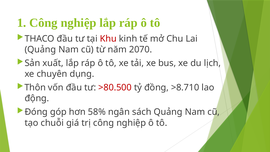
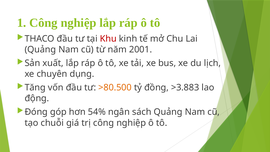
2070: 2070 -> 2001
Thôn: Thôn -> Tăng
>80.500 colour: red -> orange
>8.710: >8.710 -> >3.883
58%: 58% -> 54%
